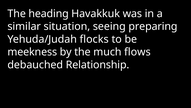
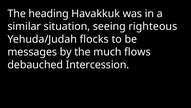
preparing: preparing -> righteous
meekness: meekness -> messages
Relationship: Relationship -> Intercession
